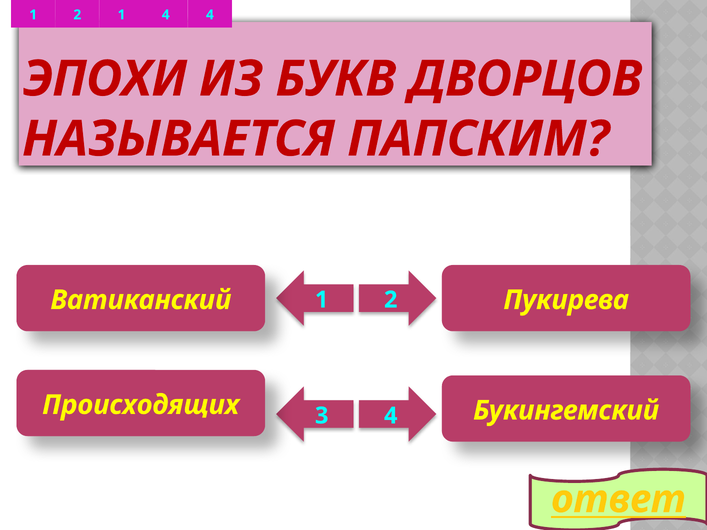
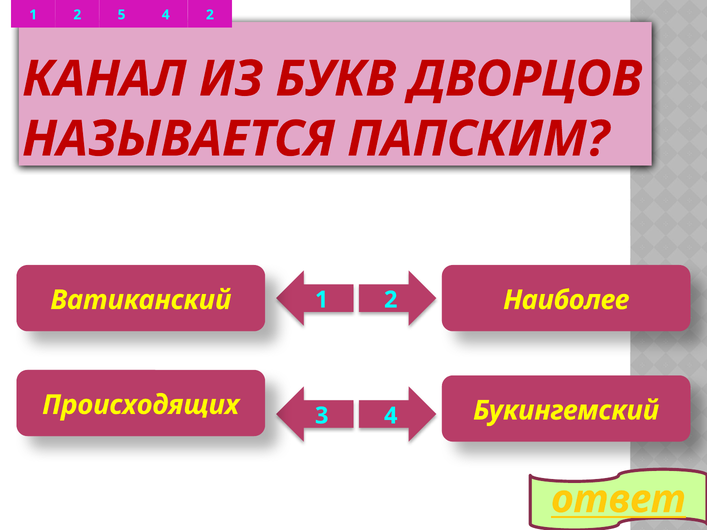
2 1: 1 -> 5
4 at (210, 15): 4 -> 2
ЭПОХИ: ЭПОХИ -> КАНАЛ
Пукирева: Пукирева -> Наиболее
